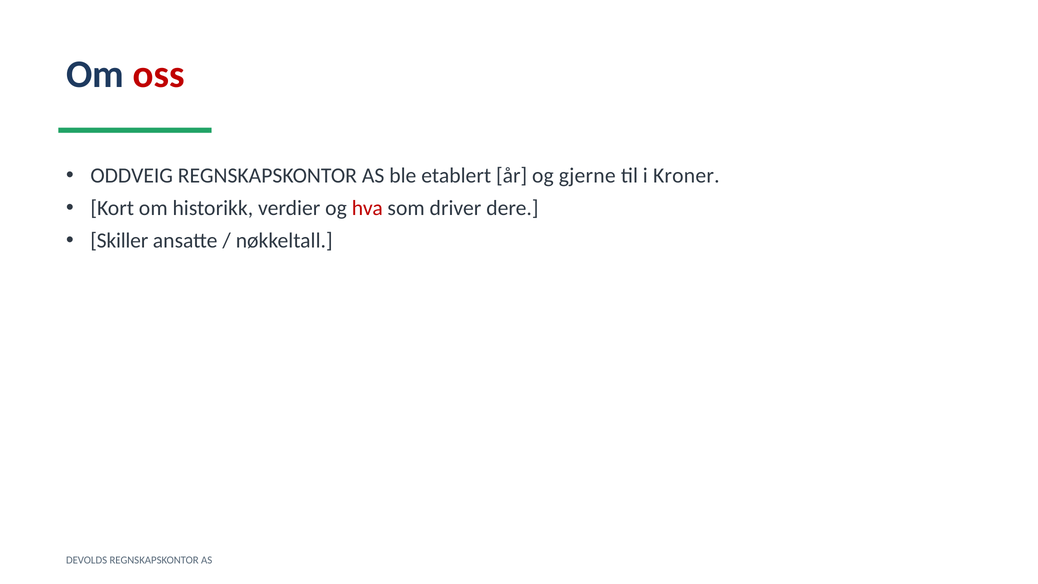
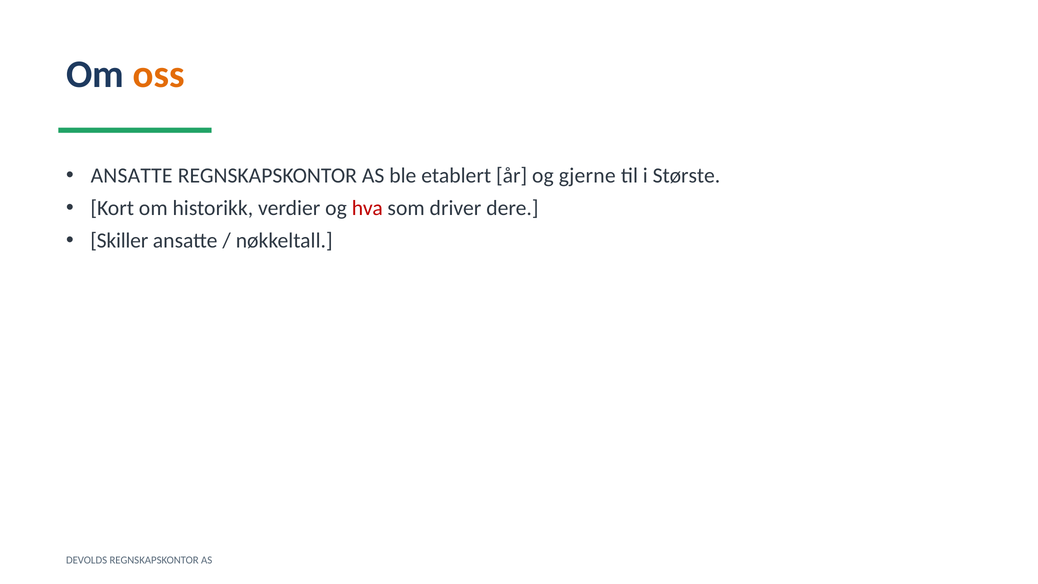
oss colour: red -> orange
ODDVEIG at (132, 176): ODDVEIG -> ANSATTE
Kroner: Kroner -> Største
